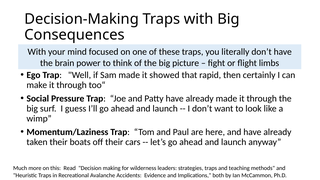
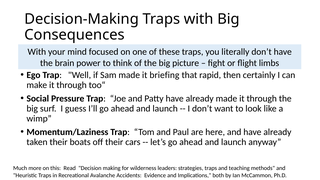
showed: showed -> briefing
